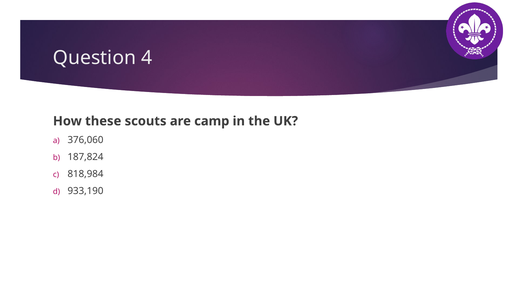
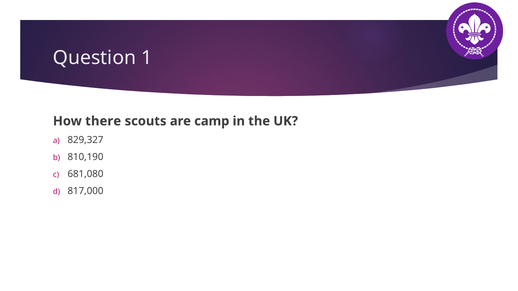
4: 4 -> 1
these: these -> there
376,060: 376,060 -> 829,327
187,824: 187,824 -> 810,190
818,984: 818,984 -> 681,080
933,190: 933,190 -> 817,000
